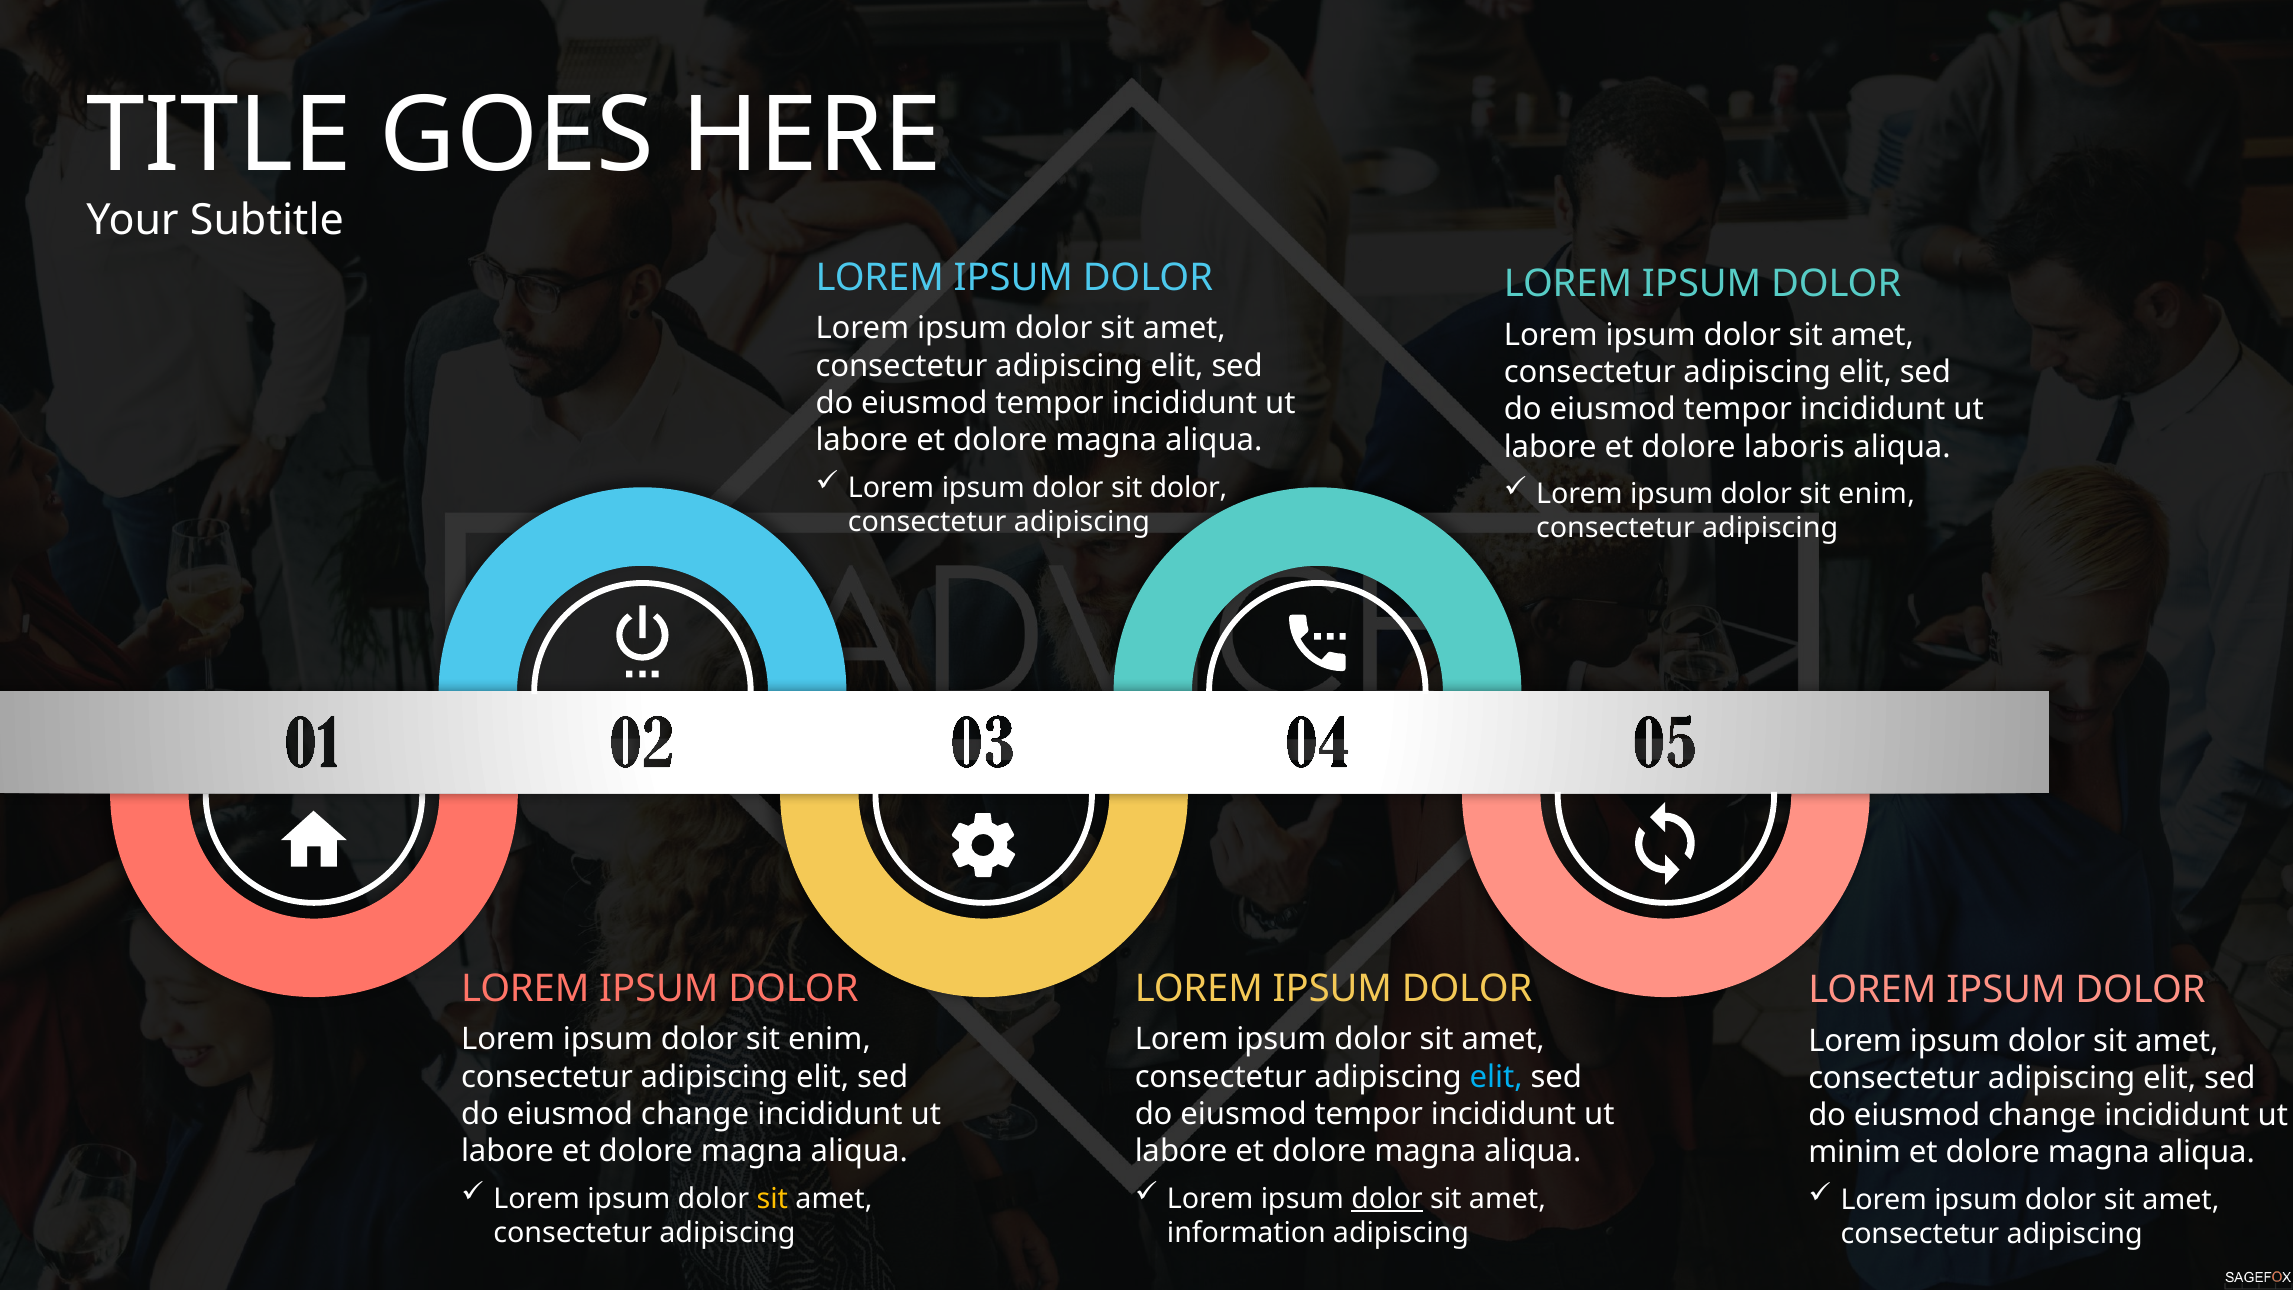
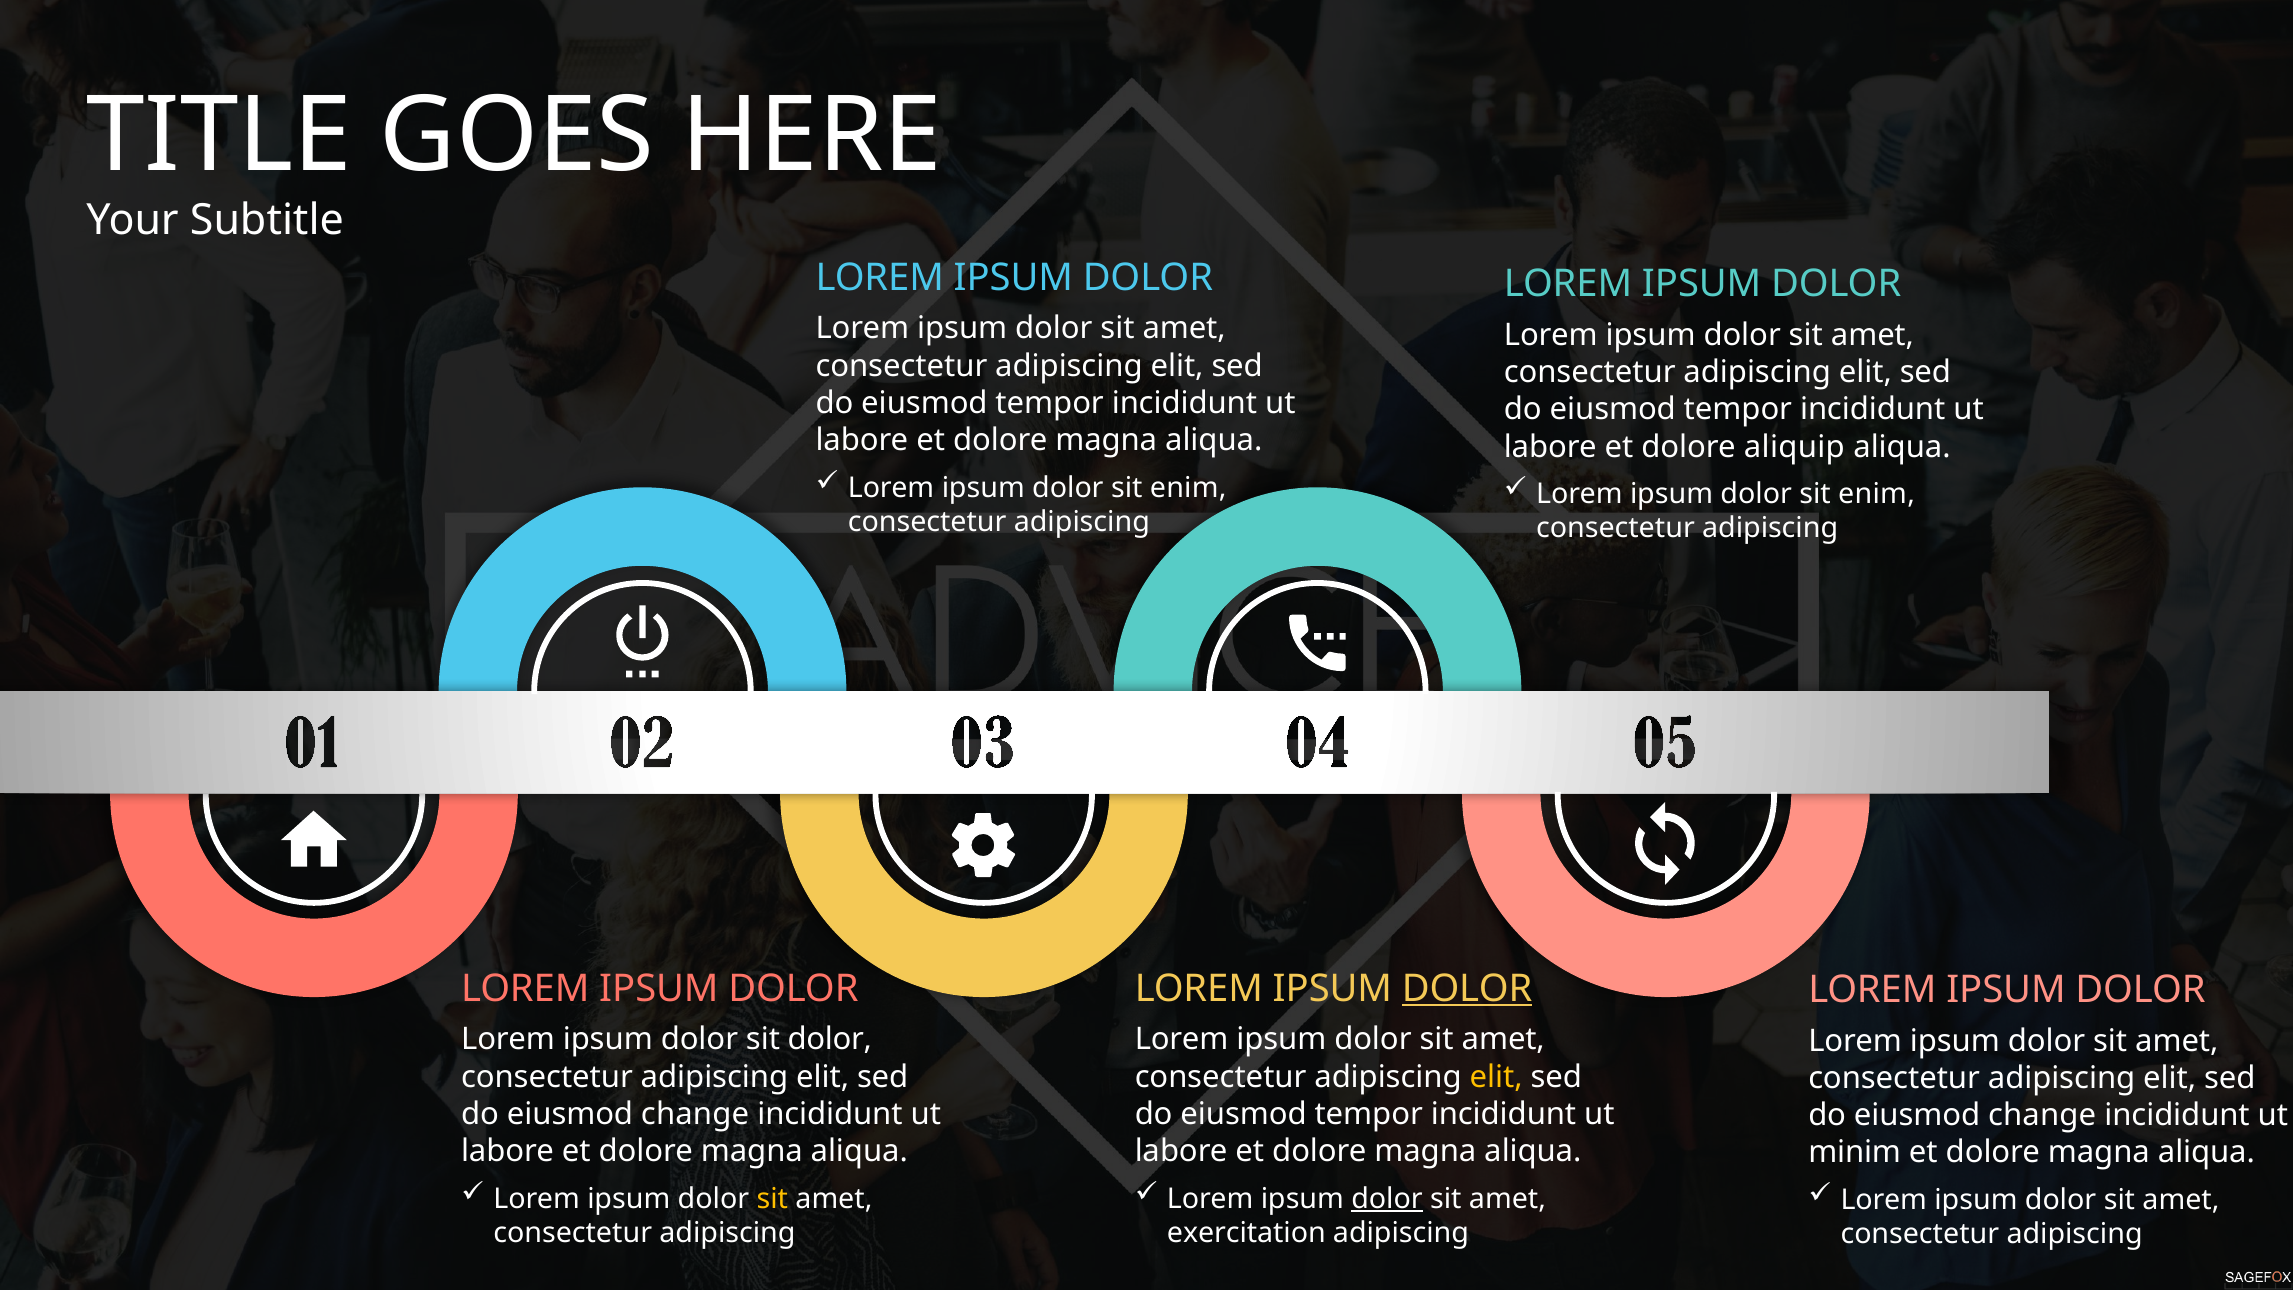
laboris: laboris -> aliquip
dolor at (1189, 488): dolor -> enim
DOLOR at (1467, 988) underline: none -> present
enim at (830, 1040): enim -> dolor
elit at (1496, 1077) colour: light blue -> yellow
information: information -> exercitation
